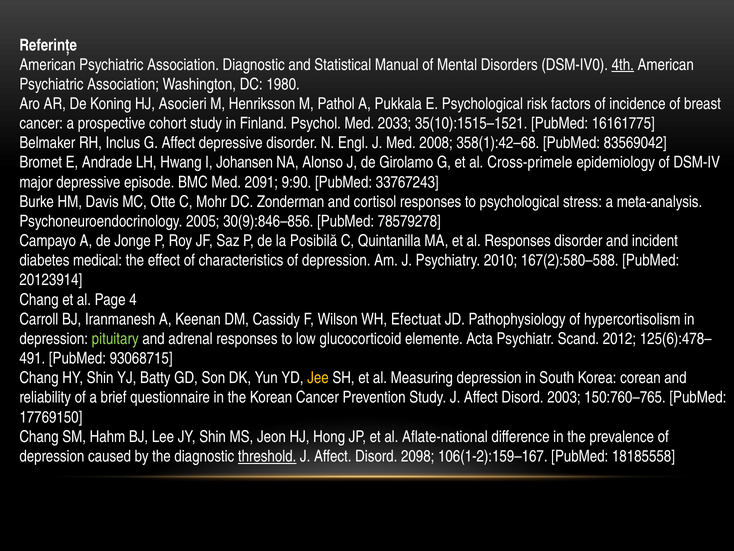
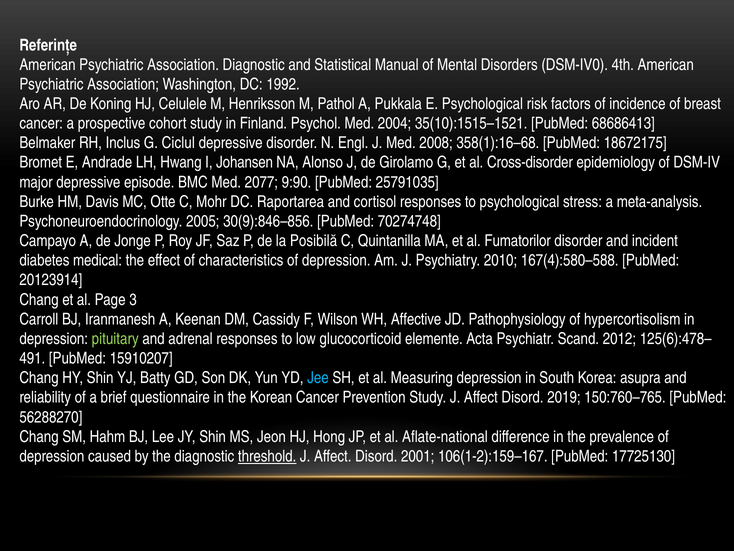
4th underline: present -> none
1980: 1980 -> 1992
Asocieri: Asocieri -> Celulele
2033: 2033 -> 2004
16161775: 16161775 -> 68686413
G Affect: Affect -> Ciclul
358(1):42–68: 358(1):42–68 -> 358(1):16–68
83569042: 83569042 -> 18672175
Cross-primele: Cross-primele -> Cross-disorder
2091: 2091 -> 2077
33767243: 33767243 -> 25791035
Zonderman: Zonderman -> Raportarea
78579278: 78579278 -> 70274748
al Responses: Responses -> Fumatorilor
167(2):580–588: 167(2):580–588 -> 167(4):580–588
4: 4 -> 3
Efectuat: Efectuat -> Affective
93068715: 93068715 -> 15910207
Jee colour: yellow -> light blue
corean: corean -> asupra
2003: 2003 -> 2019
17769150: 17769150 -> 56288270
2098: 2098 -> 2001
18185558: 18185558 -> 17725130
